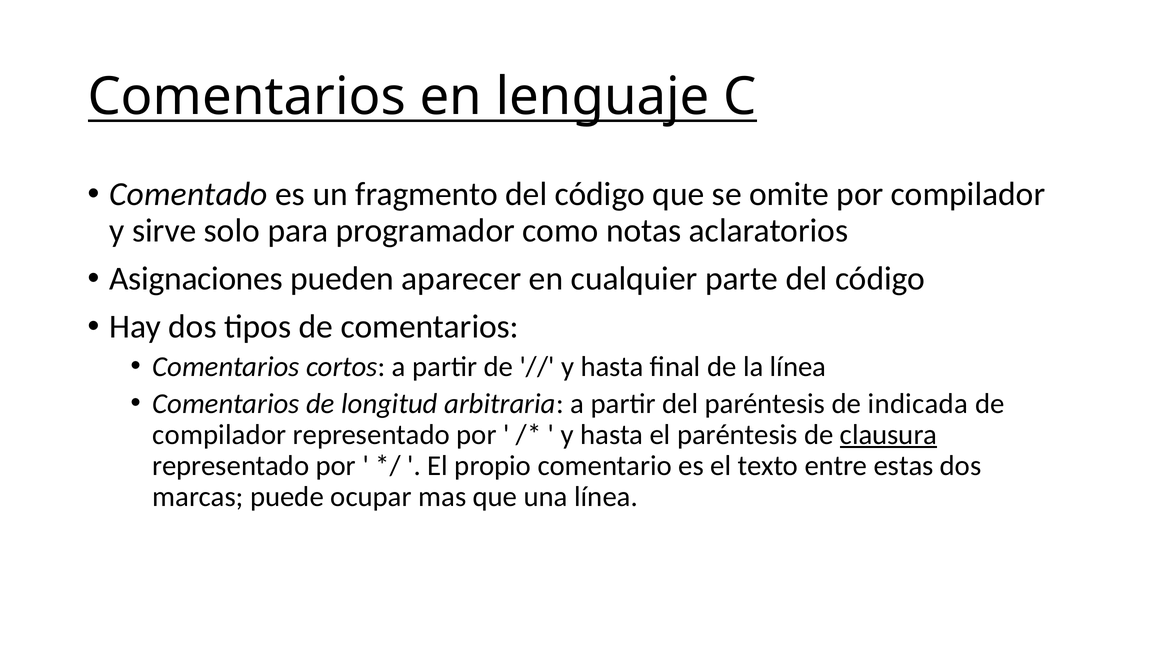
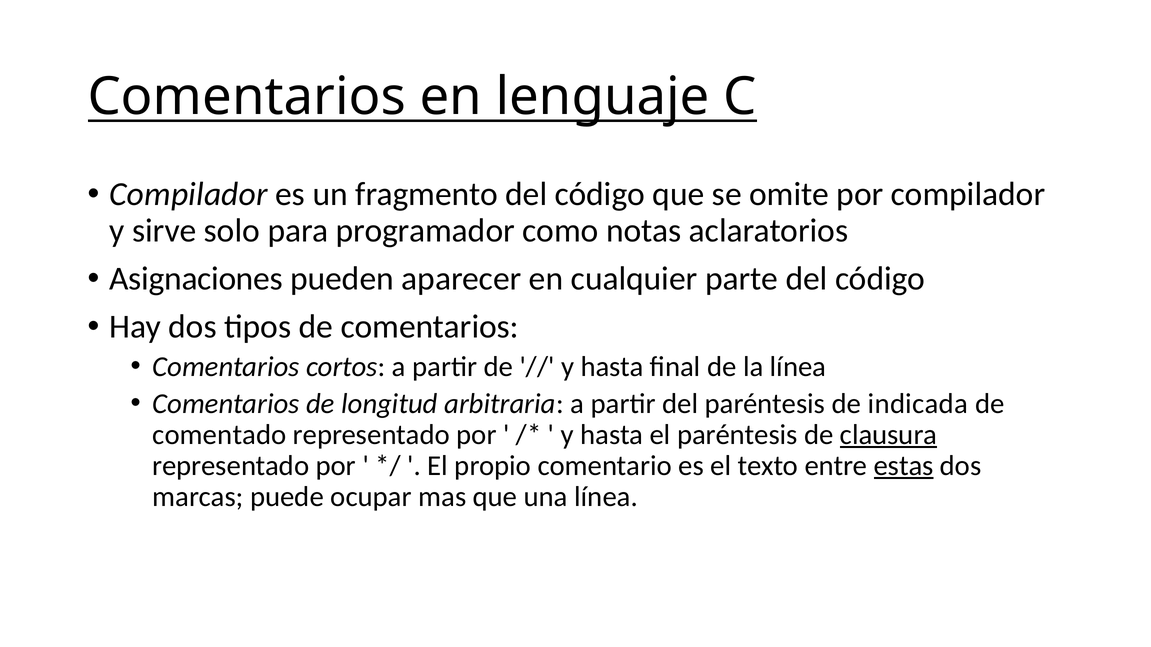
Comentado at (189, 195): Comentado -> Compilador
compilador at (219, 435): compilador -> comentado
estas underline: none -> present
